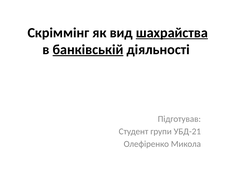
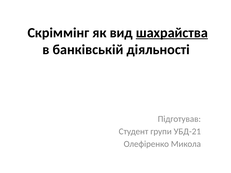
банківській underline: present -> none
